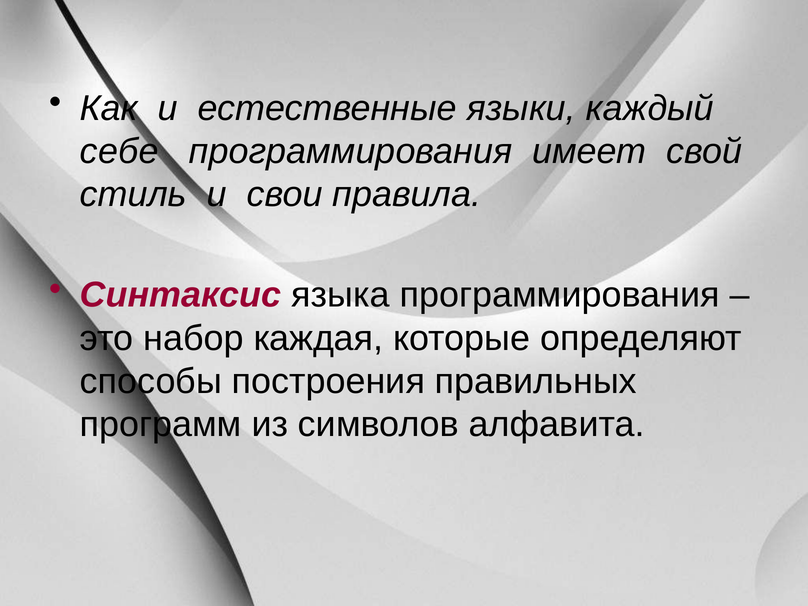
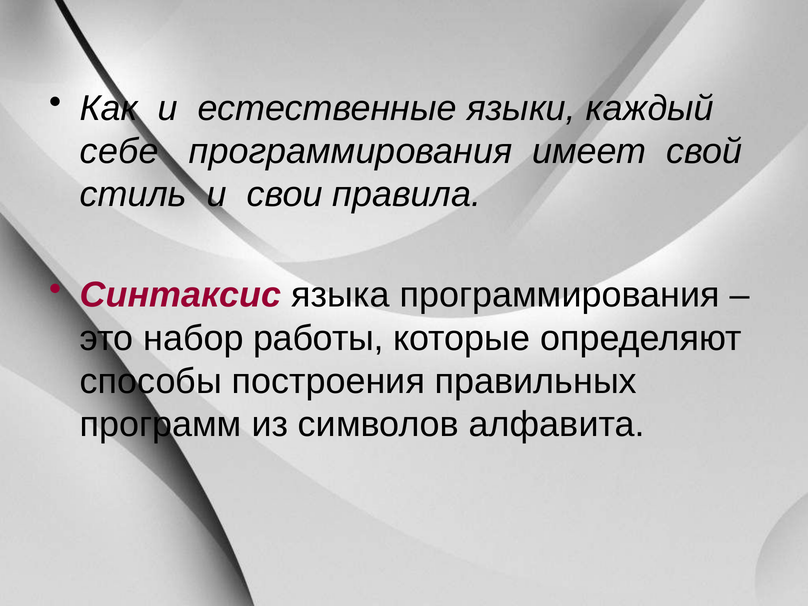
каждая: каждая -> работы
